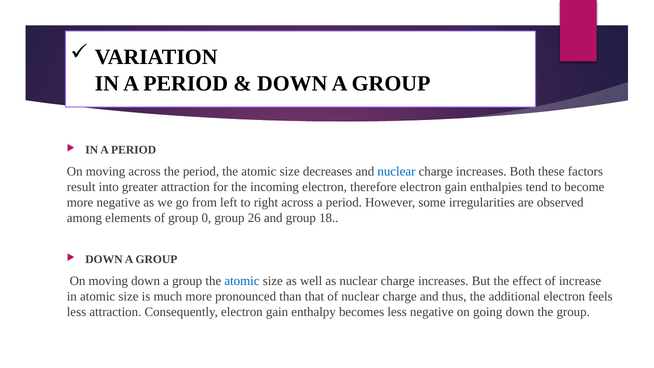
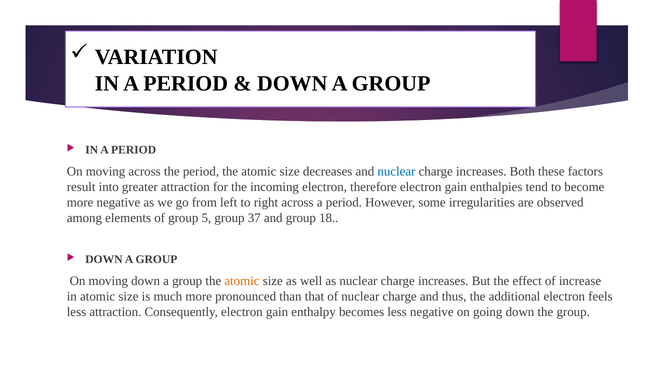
0: 0 -> 5
26: 26 -> 37
atomic at (242, 281) colour: blue -> orange
